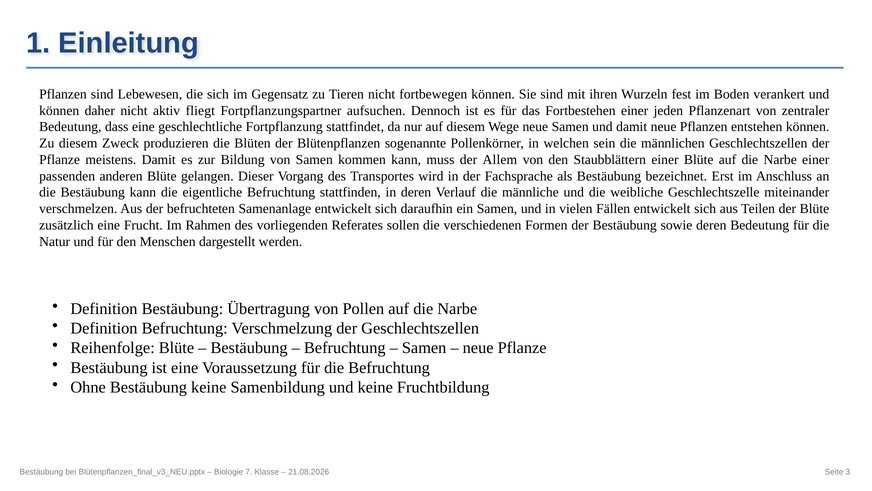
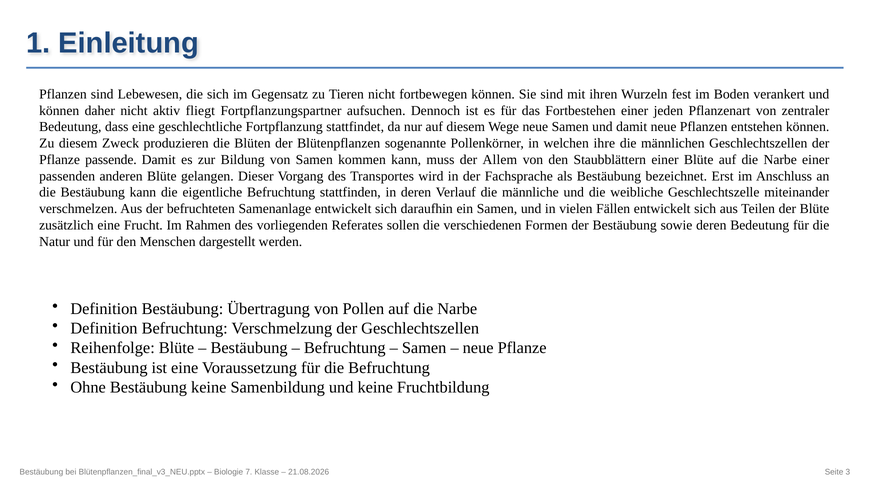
sein: sein -> ihre
meistens: meistens -> passende
